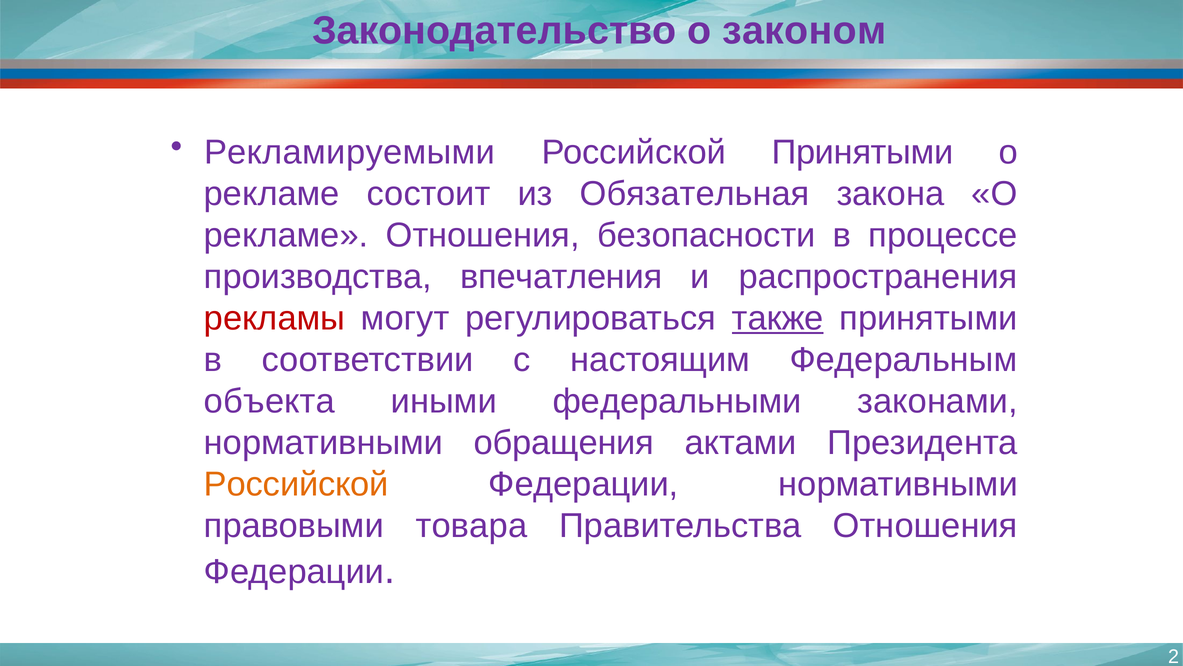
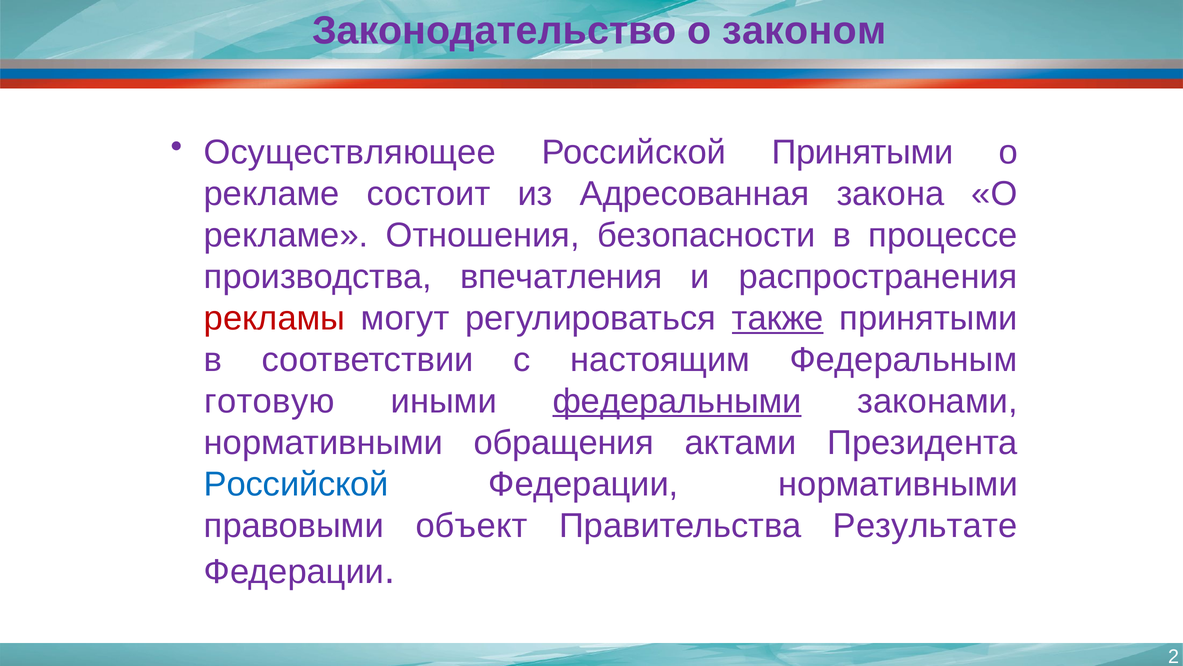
Рекламируемыми: Рекламируемыми -> Осуществляющее
Обязательная: Обязательная -> Адресованная
объекта: объекта -> готовую
федеральными underline: none -> present
Российской at (296, 484) colour: orange -> blue
товара: товара -> объект
Правительства Отношения: Отношения -> Результате
